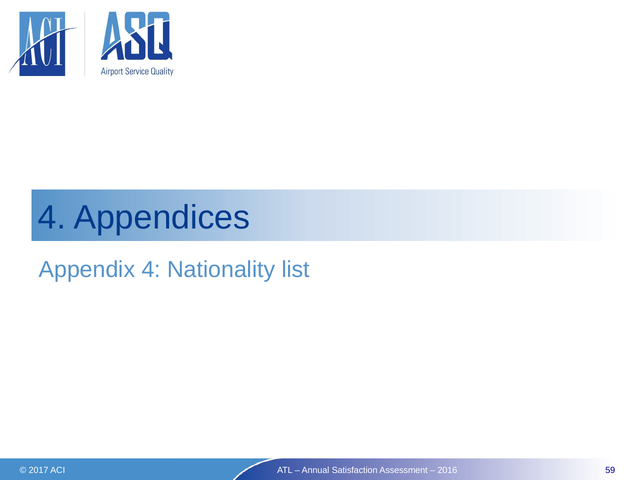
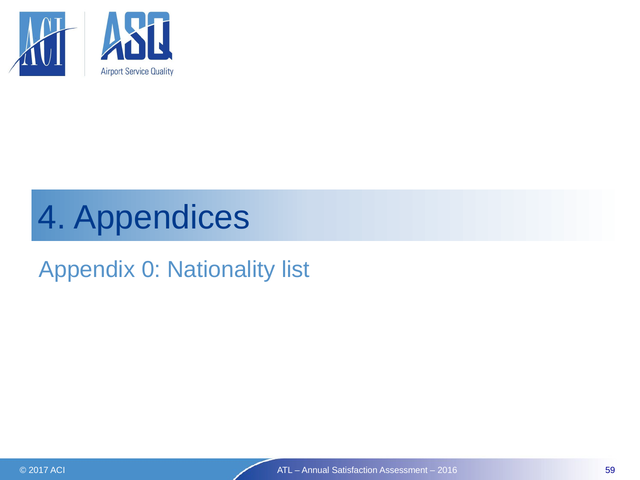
Appendix 4: 4 -> 0
